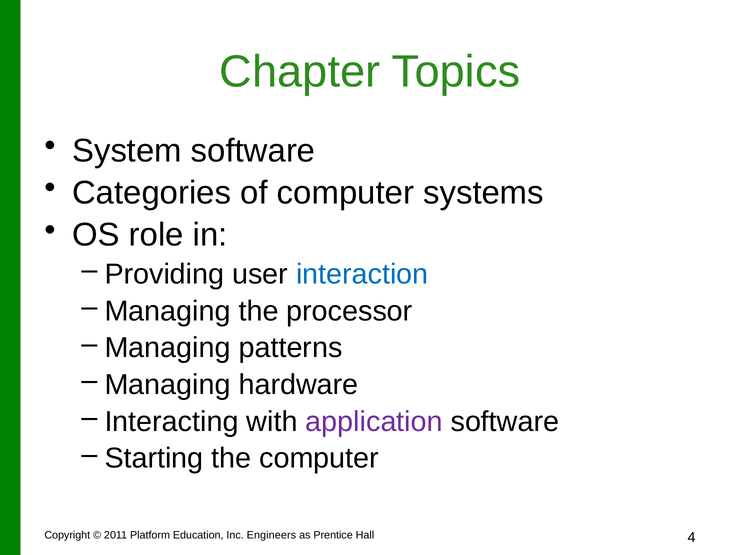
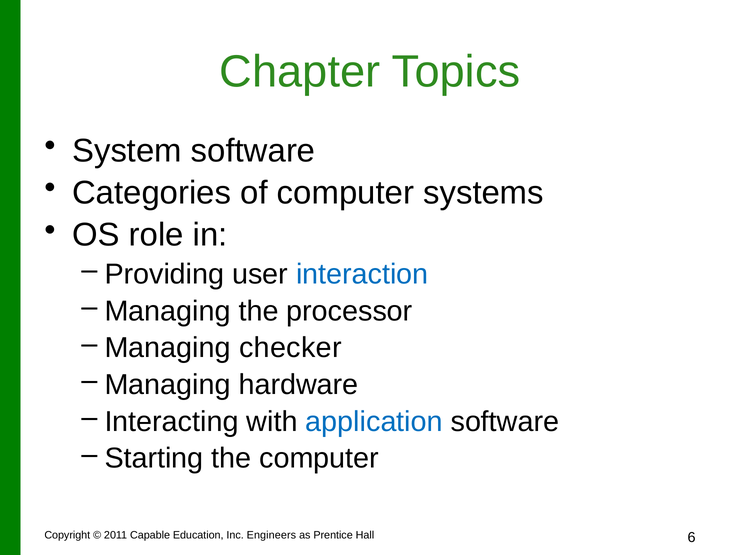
patterns: patterns -> checker
application colour: purple -> blue
Platform: Platform -> Capable
4: 4 -> 6
